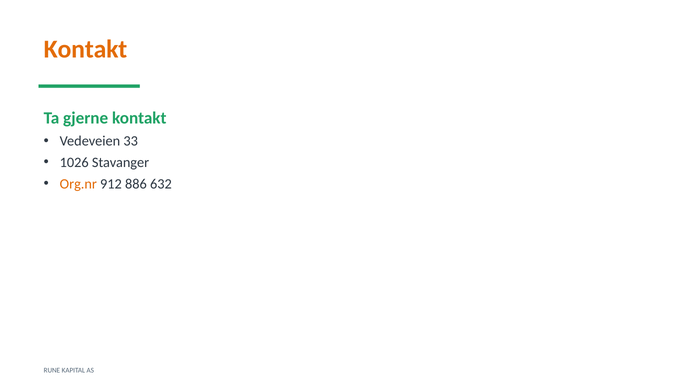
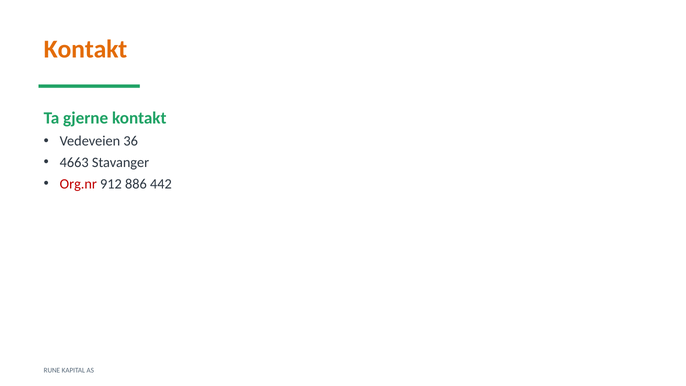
33: 33 -> 36
1026: 1026 -> 4663
Org.nr colour: orange -> red
632: 632 -> 442
